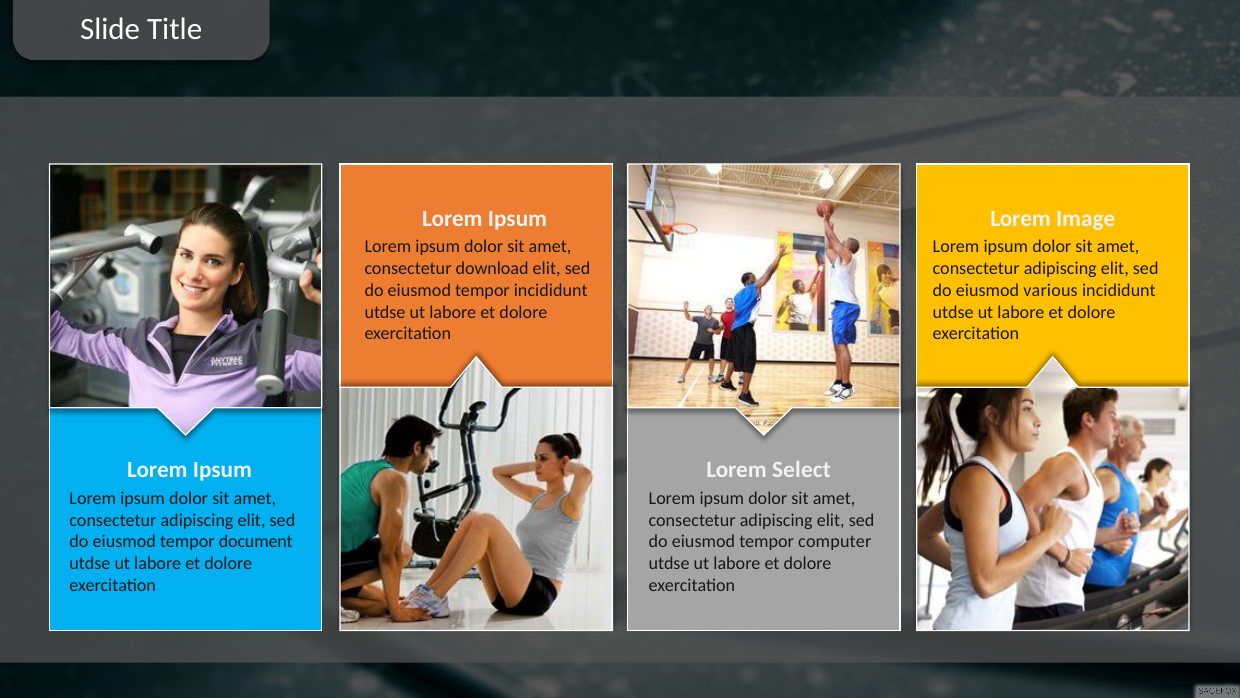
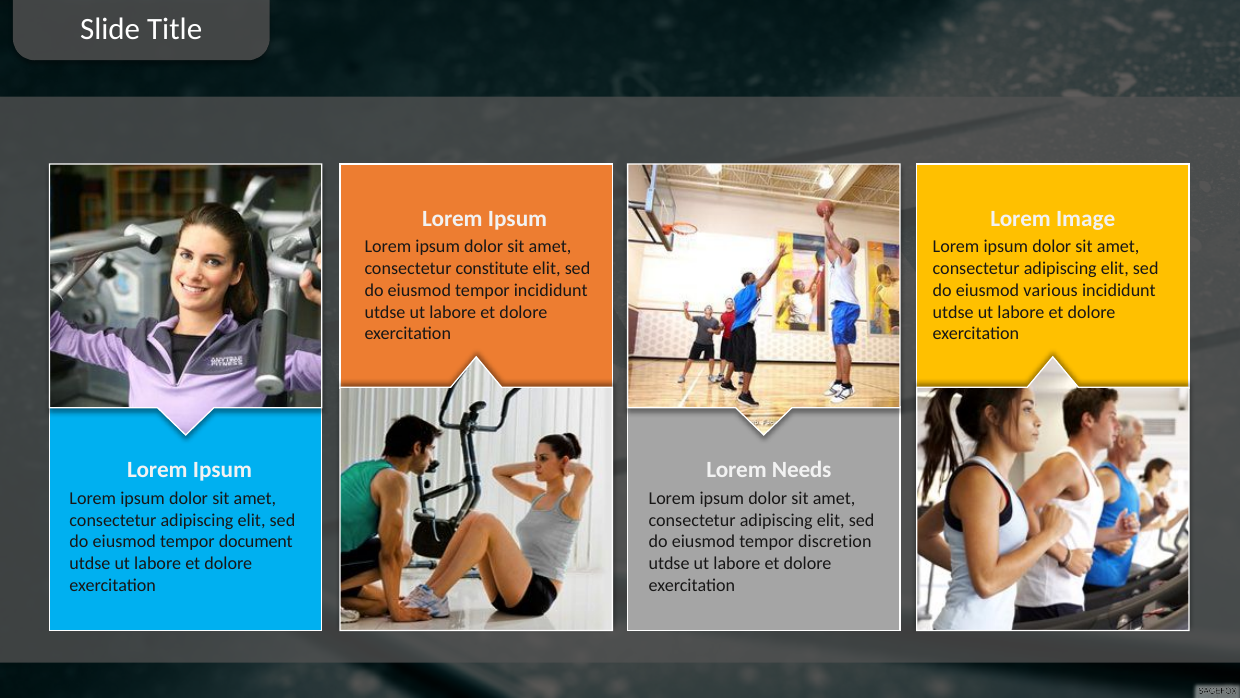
download: download -> constitute
Select: Select -> Needs
computer: computer -> discretion
